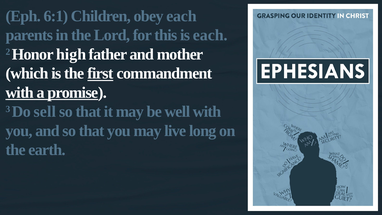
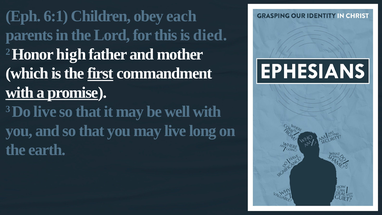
is each: each -> died
Do sell: sell -> live
